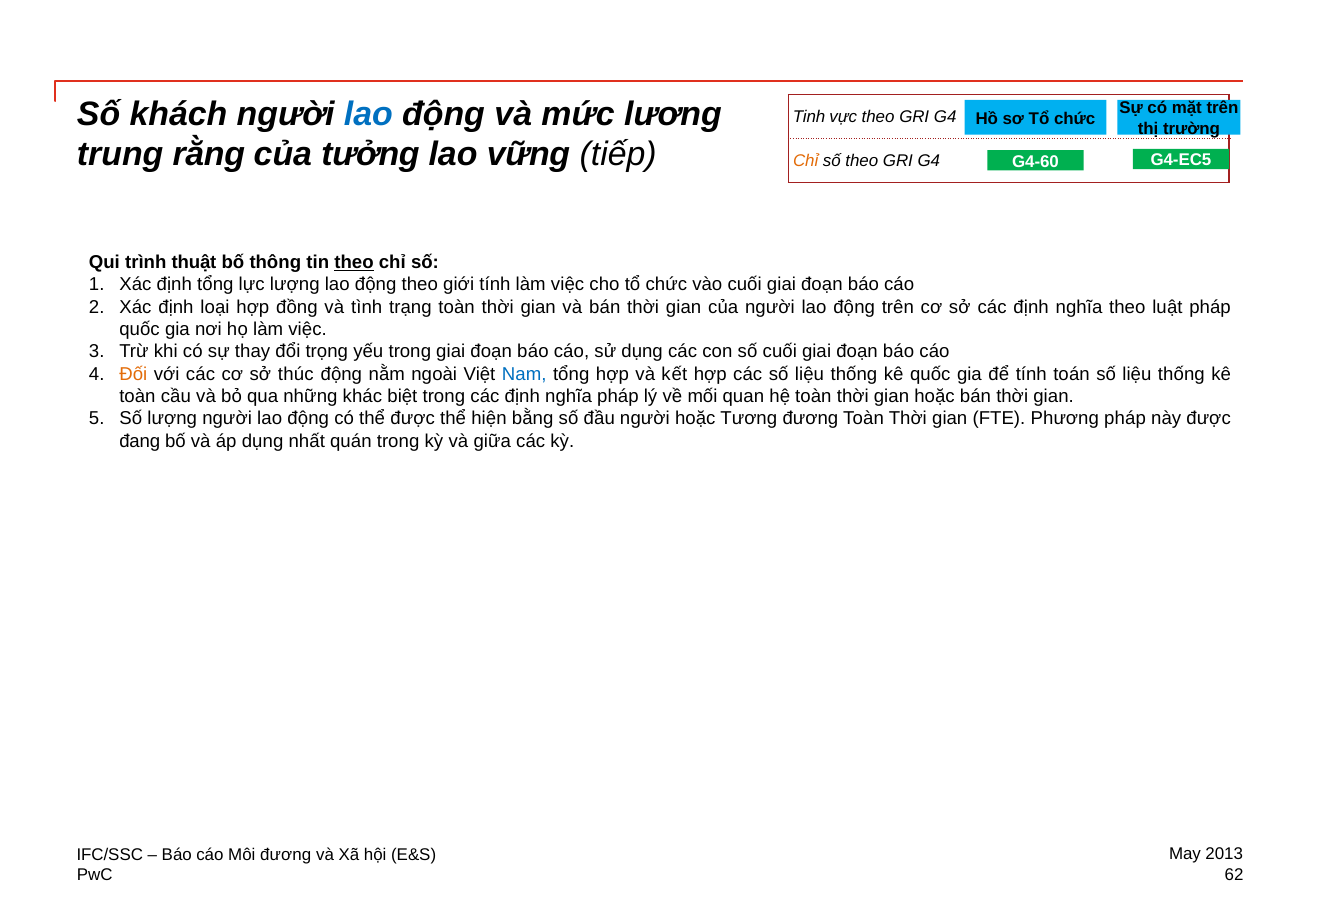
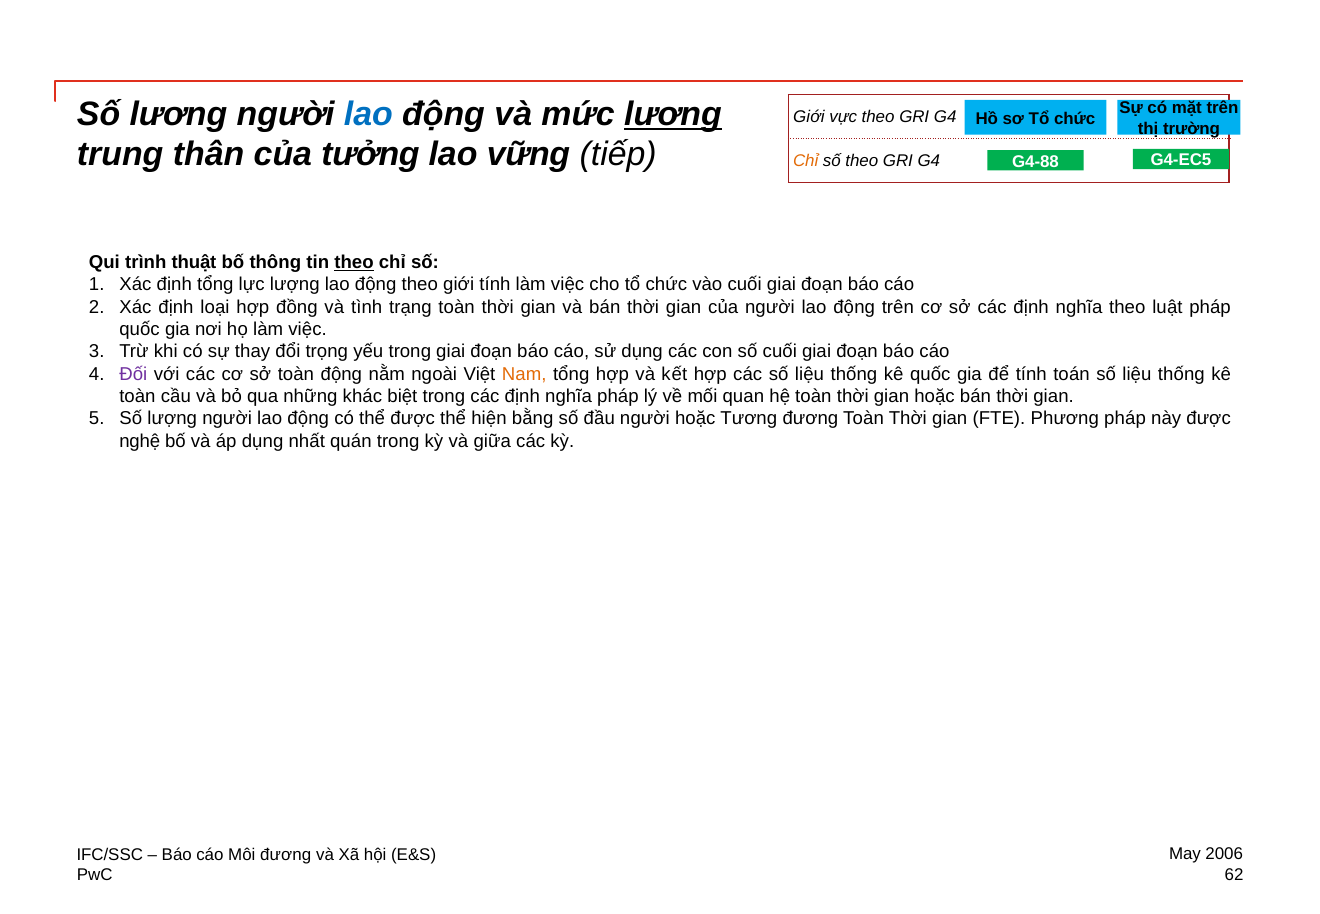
Số khách: khách -> lương
lương at (673, 114) underline: none -> present
Tinh at (809, 117): Tinh -> Giới
rằng: rằng -> thân
G4-60: G4-60 -> G4-88
Đối colour: orange -> purple
sở thúc: thúc -> toàn
Nam colour: blue -> orange
đang: đang -> nghệ
2013: 2013 -> 2006
